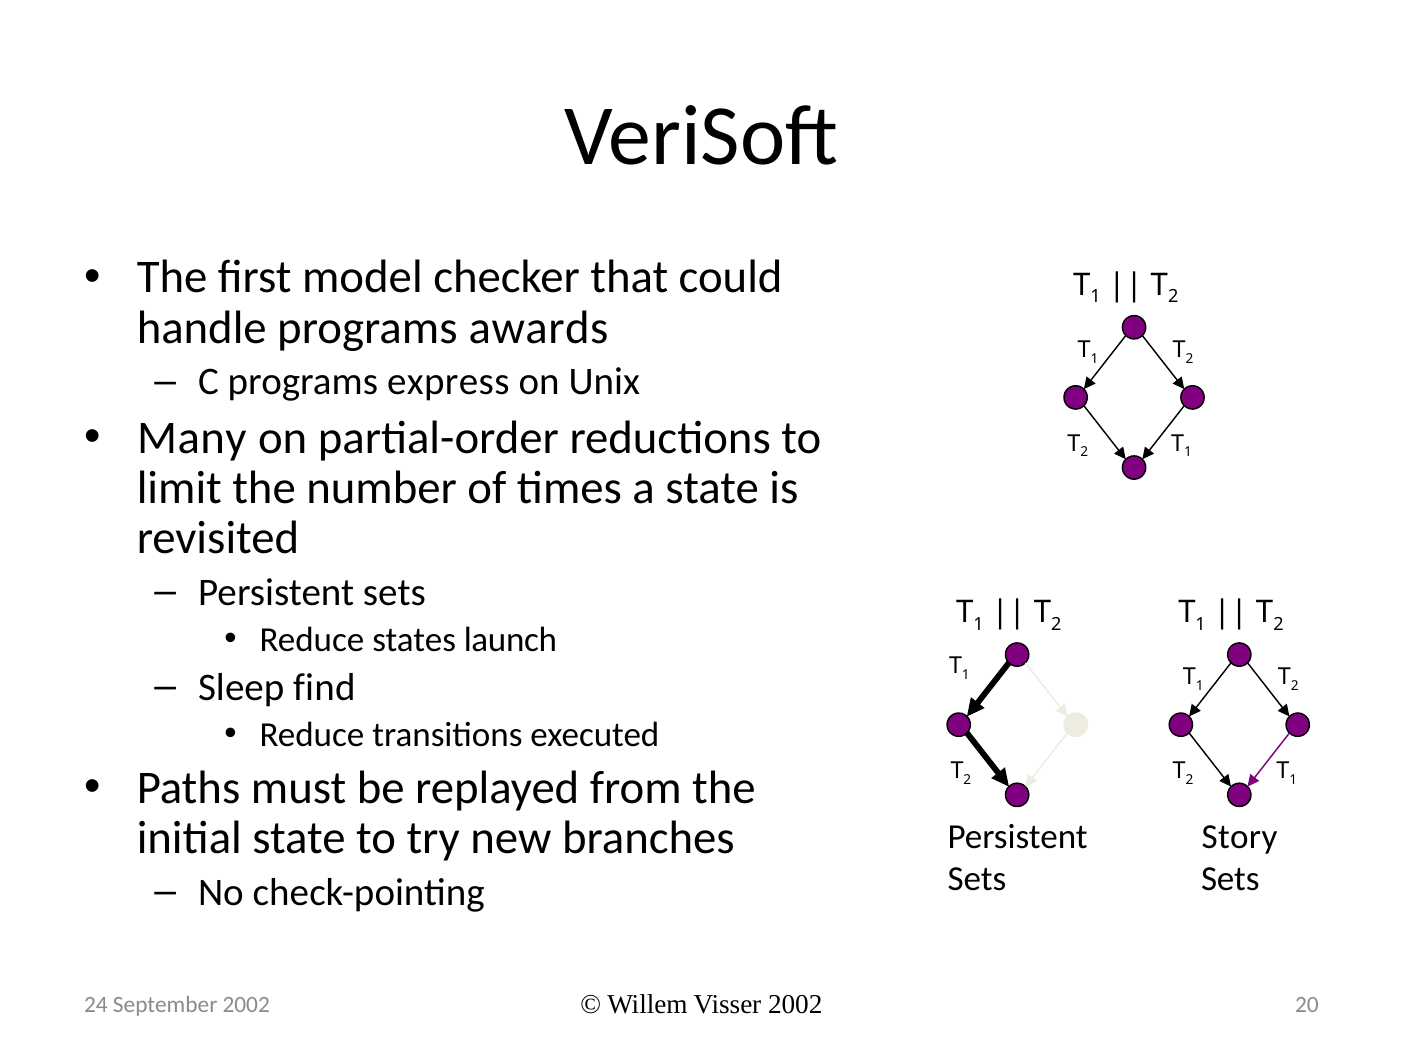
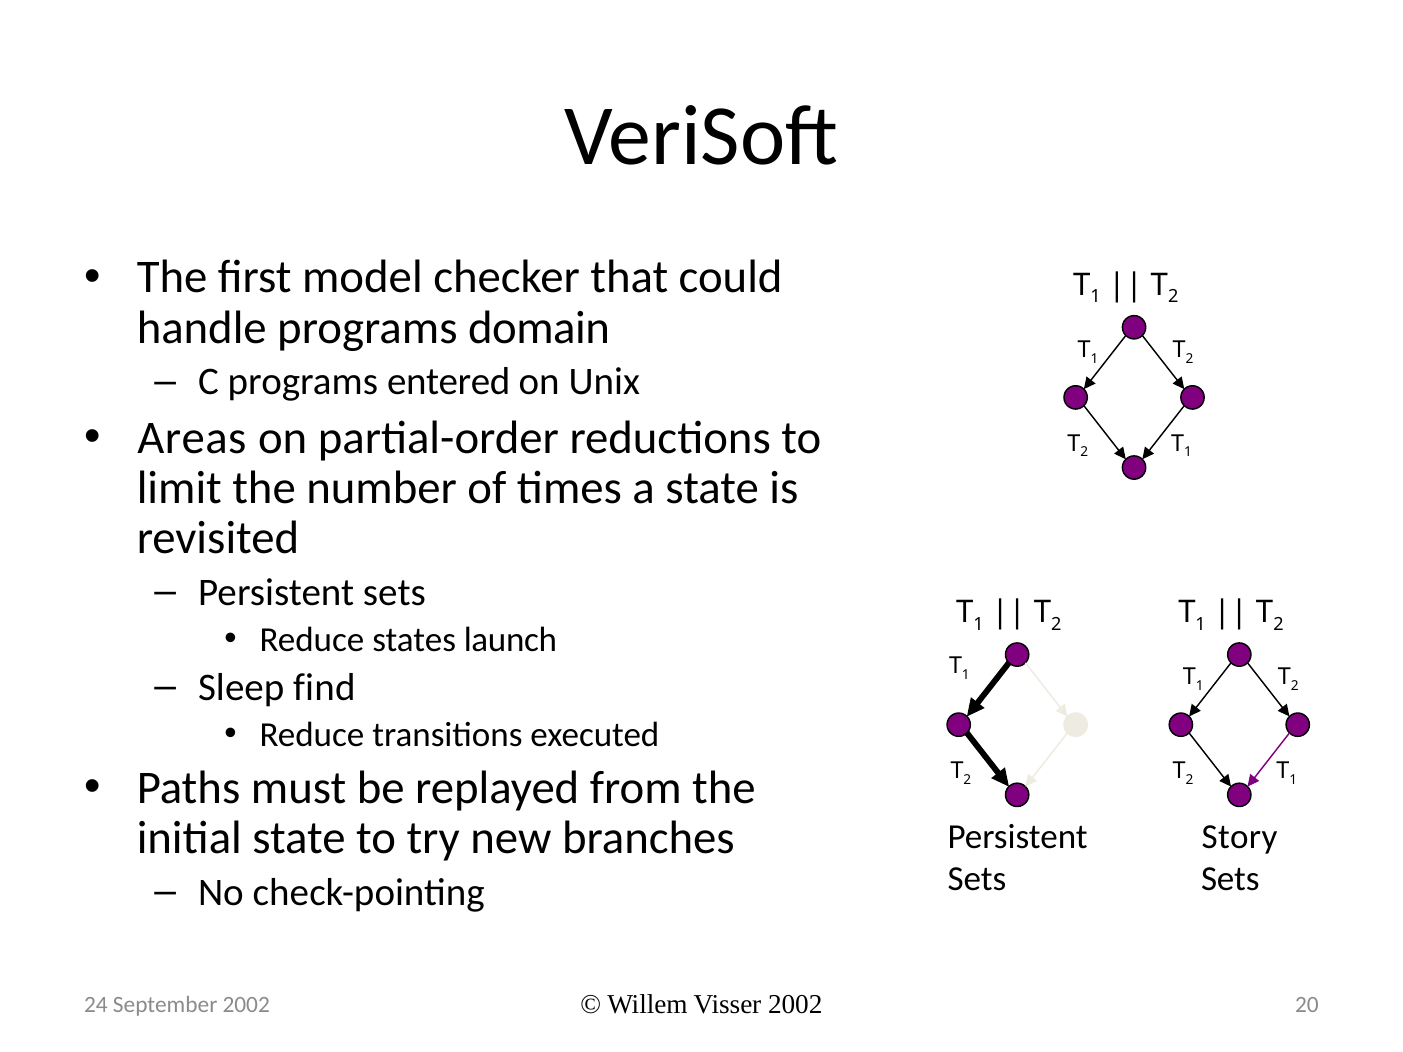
awards: awards -> domain
express: express -> entered
Many: Many -> Areas
